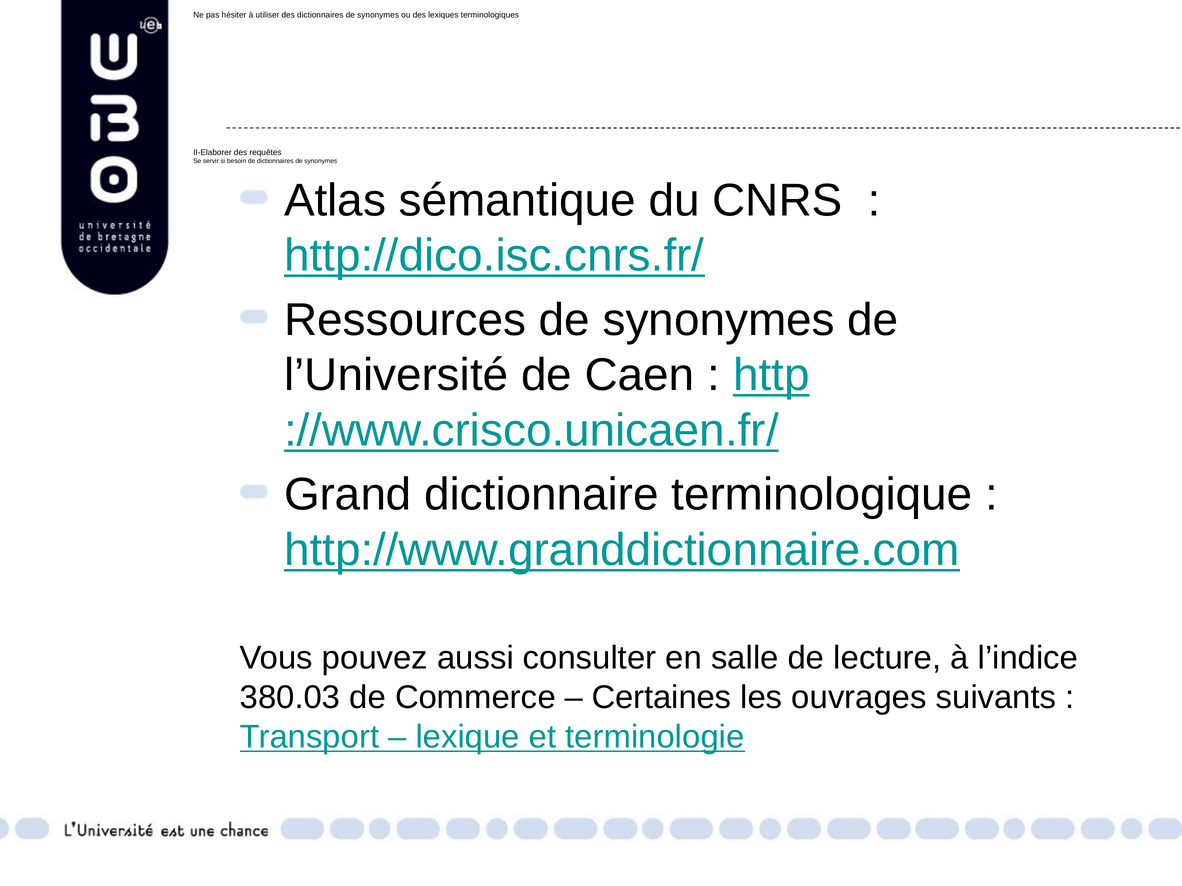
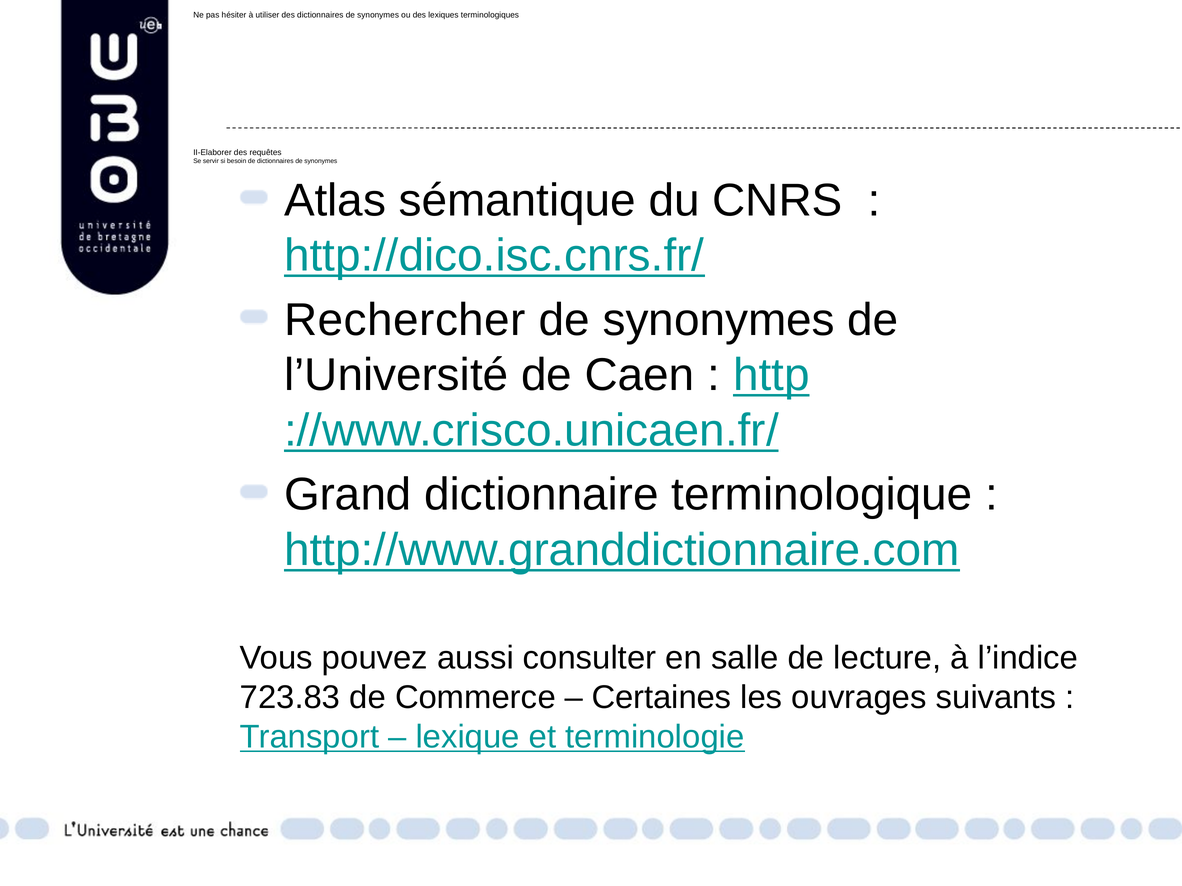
Ressources: Ressources -> Rechercher
380.03: 380.03 -> 723.83
